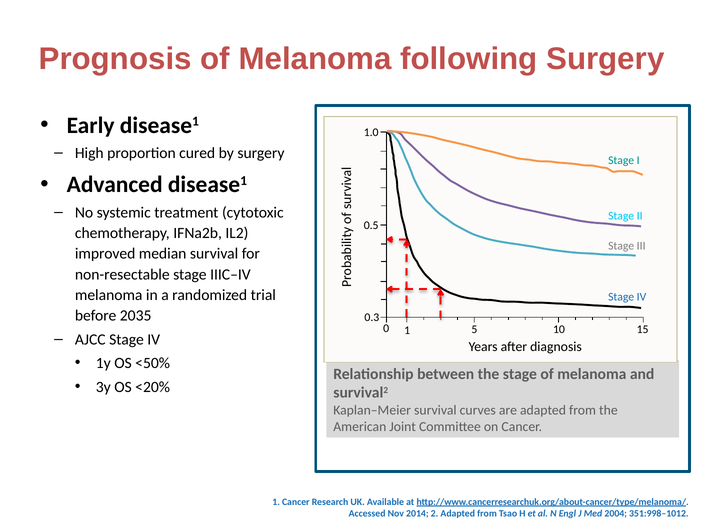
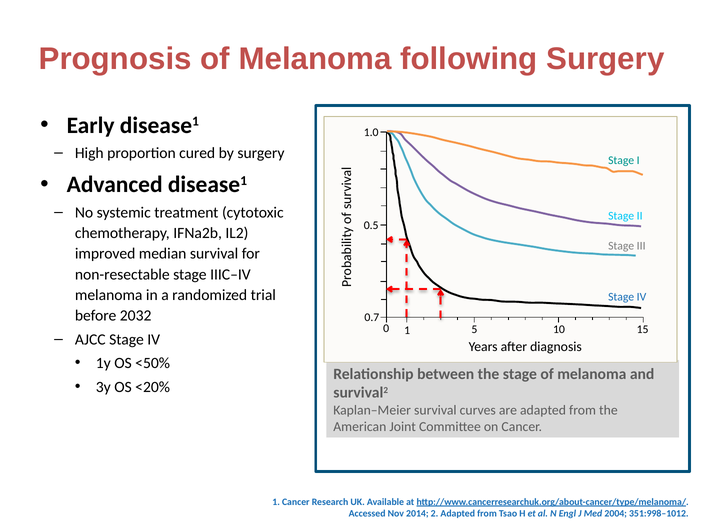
2035: 2035 -> 2032
0.3: 0.3 -> 0.7
